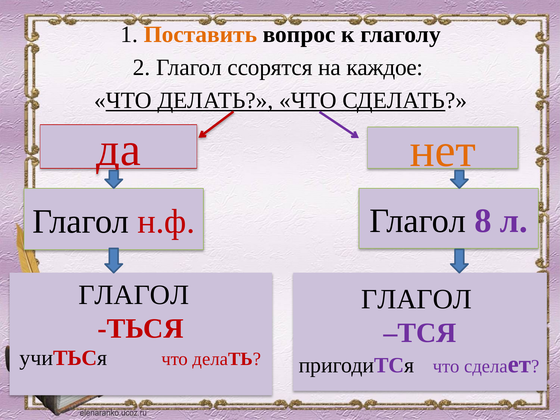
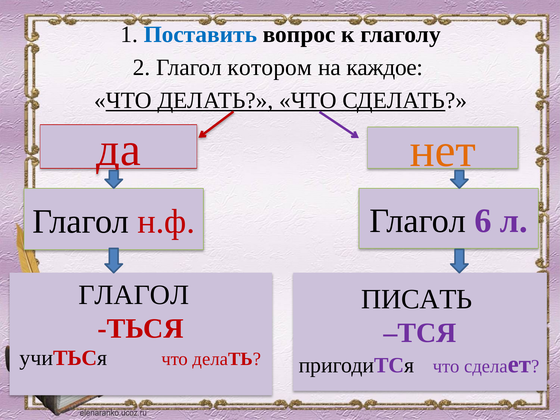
Поставить colour: orange -> blue
ссорятся: ссорятся -> котором
8: 8 -> 6
ГЛАГОЛ at (417, 299): ГЛАГОЛ -> ПИСАТЬ
